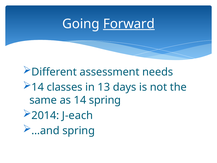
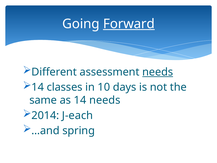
needs at (158, 72) underline: none -> present
13: 13 -> 10
14 spring: spring -> needs
